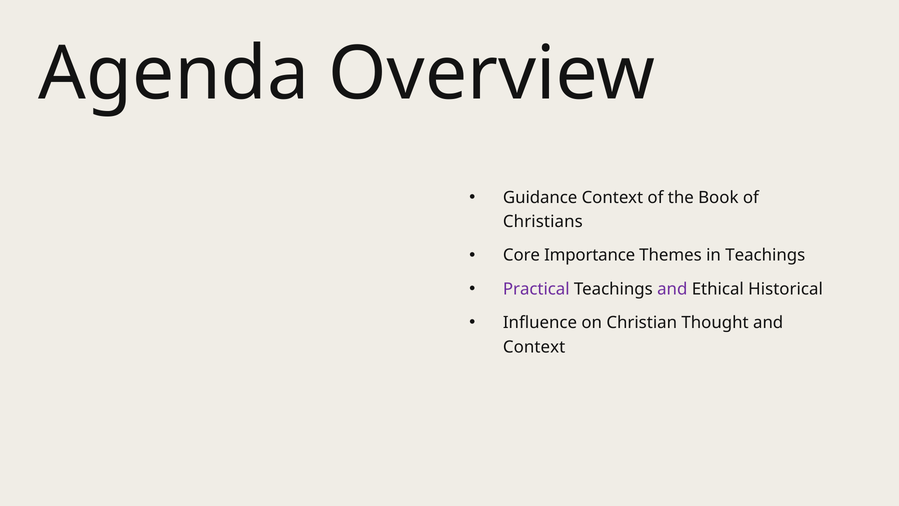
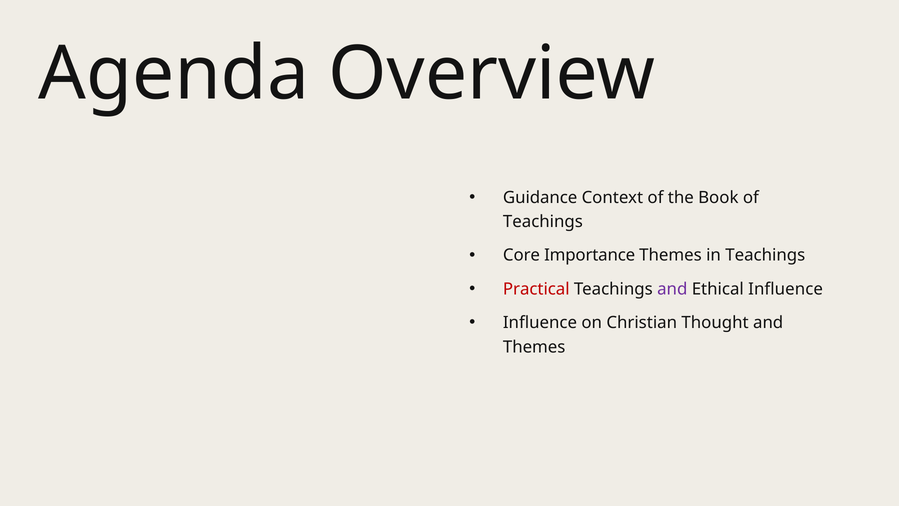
Christians at (543, 222): Christians -> Teachings
Practical colour: purple -> red
Ethical Historical: Historical -> Influence
Context at (534, 347): Context -> Themes
